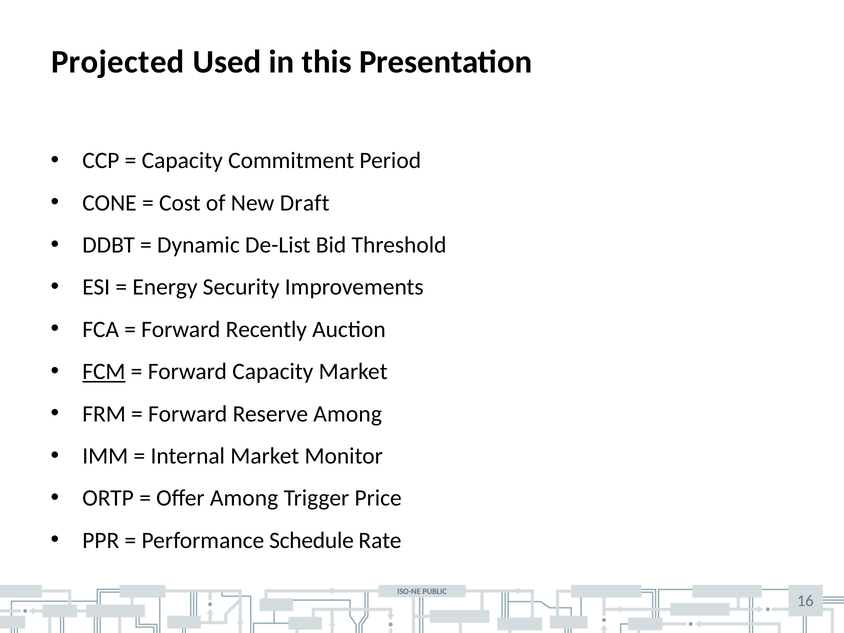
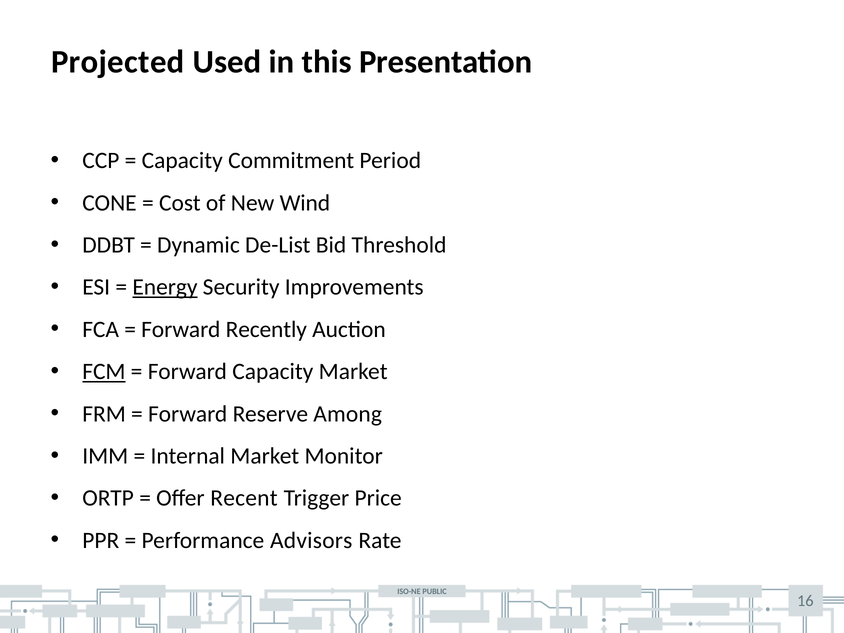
Draft: Draft -> Wind
Energy underline: none -> present
Offer Among: Among -> Recent
Schedule: Schedule -> Advisors
